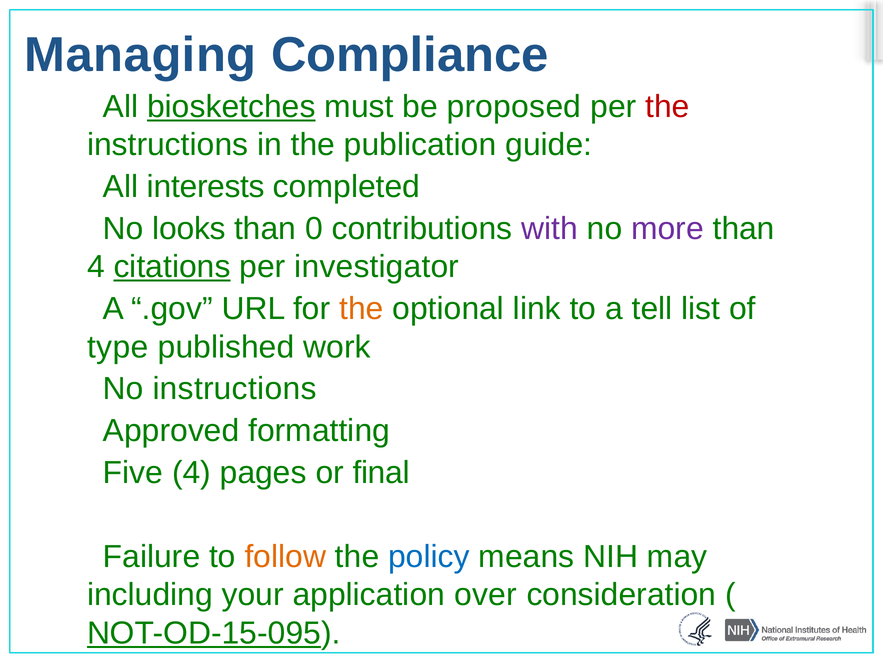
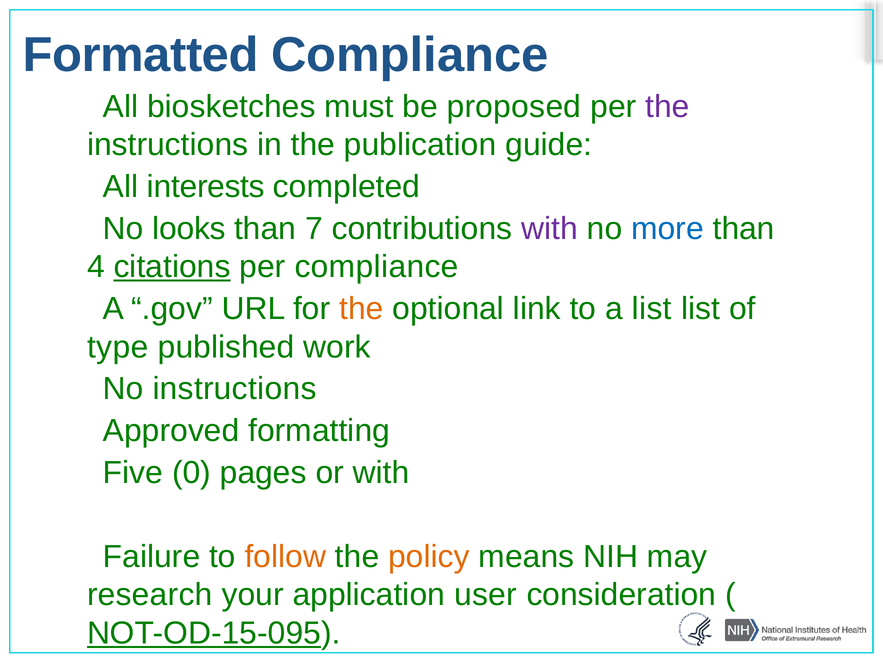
Managing: Managing -> Formatted
biosketches underline: present -> none
the at (667, 107) colour: red -> purple
0: 0 -> 7
more colour: purple -> blue
per investigator: investigator -> compliance
a tell: tell -> list
4 at (191, 473): 4 -> 0
or final: final -> with
policy colour: blue -> orange
including: including -> research
over: over -> user
